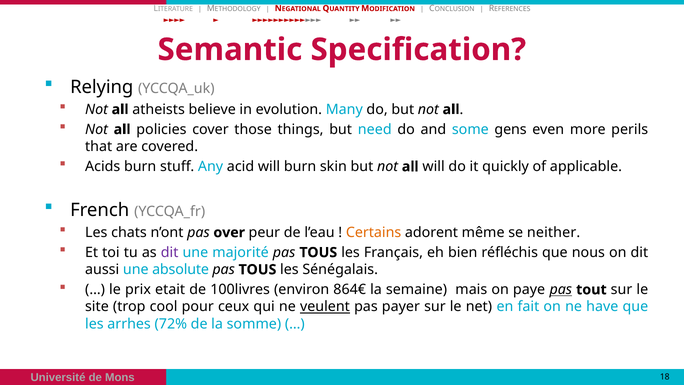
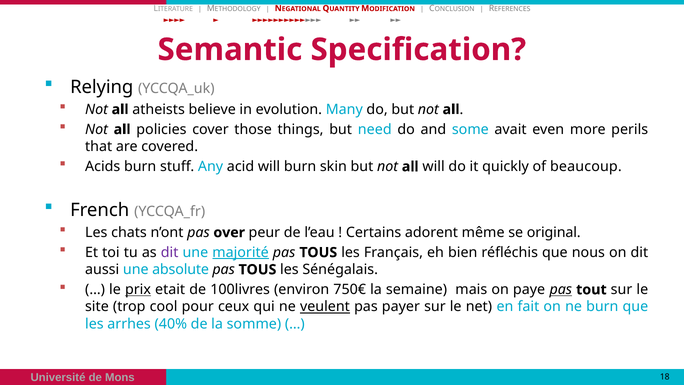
gens: gens -> avait
applicable: applicable -> beaucoup
Certains colour: orange -> black
neither: neither -> original
majorité underline: none -> present
prix underline: none -> present
864€: 864€ -> 750€
ne have: have -> burn
72%: 72% -> 40%
